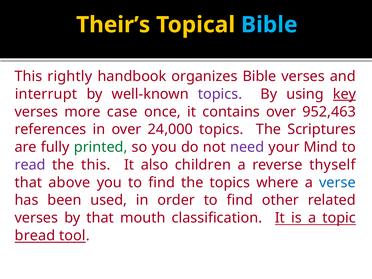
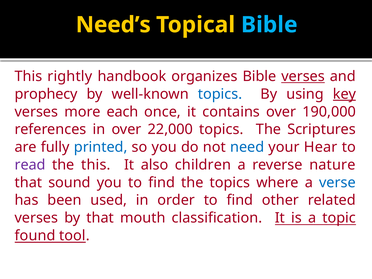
Their’s: Their’s -> Need’s
verses at (303, 76) underline: none -> present
interrupt: interrupt -> prophecy
topics at (220, 94) colour: purple -> blue
case: case -> each
952,463: 952,463 -> 190,000
24,000: 24,000 -> 22,000
printed colour: green -> blue
need colour: purple -> blue
Mind: Mind -> Hear
thyself: thyself -> nature
above: above -> sound
bread: bread -> found
